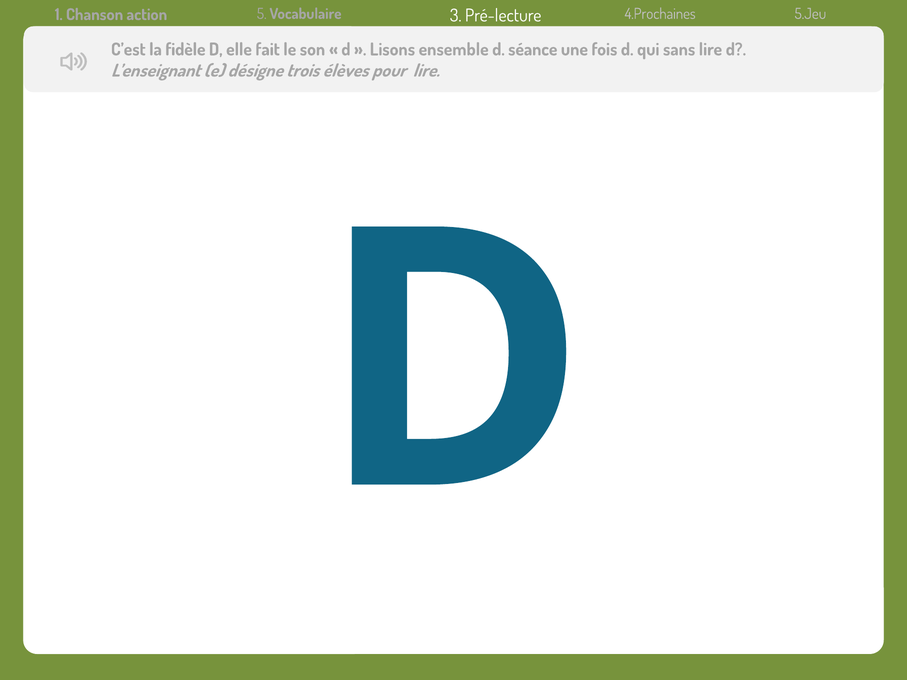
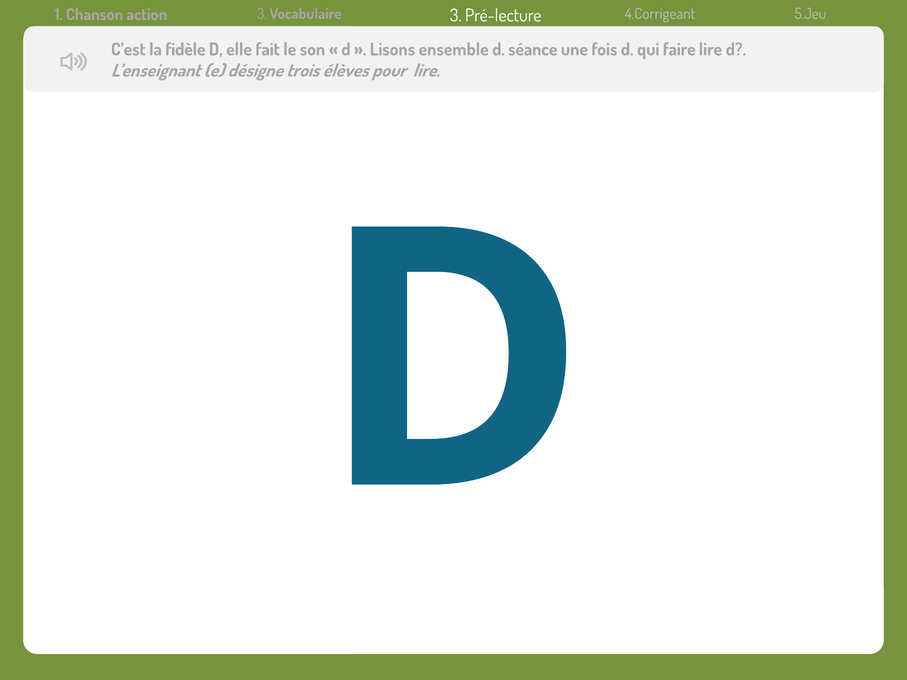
action 5: 5 -> 3
4.Prochaines: 4.Prochaines -> 4.Corrigeant
sans: sans -> faire
